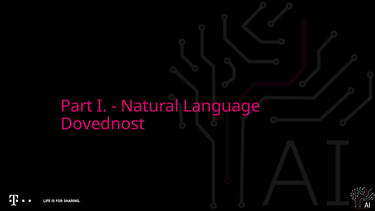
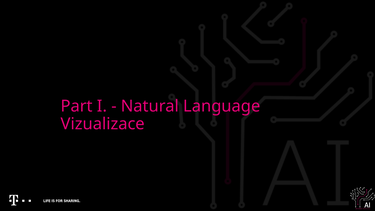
Dovednost: Dovednost -> Vizualizace
